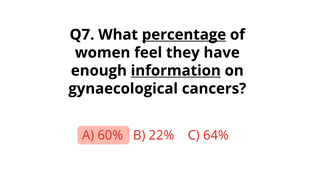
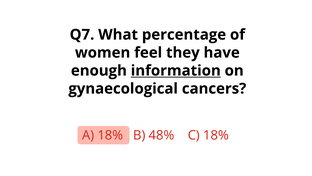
percentage underline: present -> none
A 60%: 60% -> 18%
22%: 22% -> 48%
C 64%: 64% -> 18%
